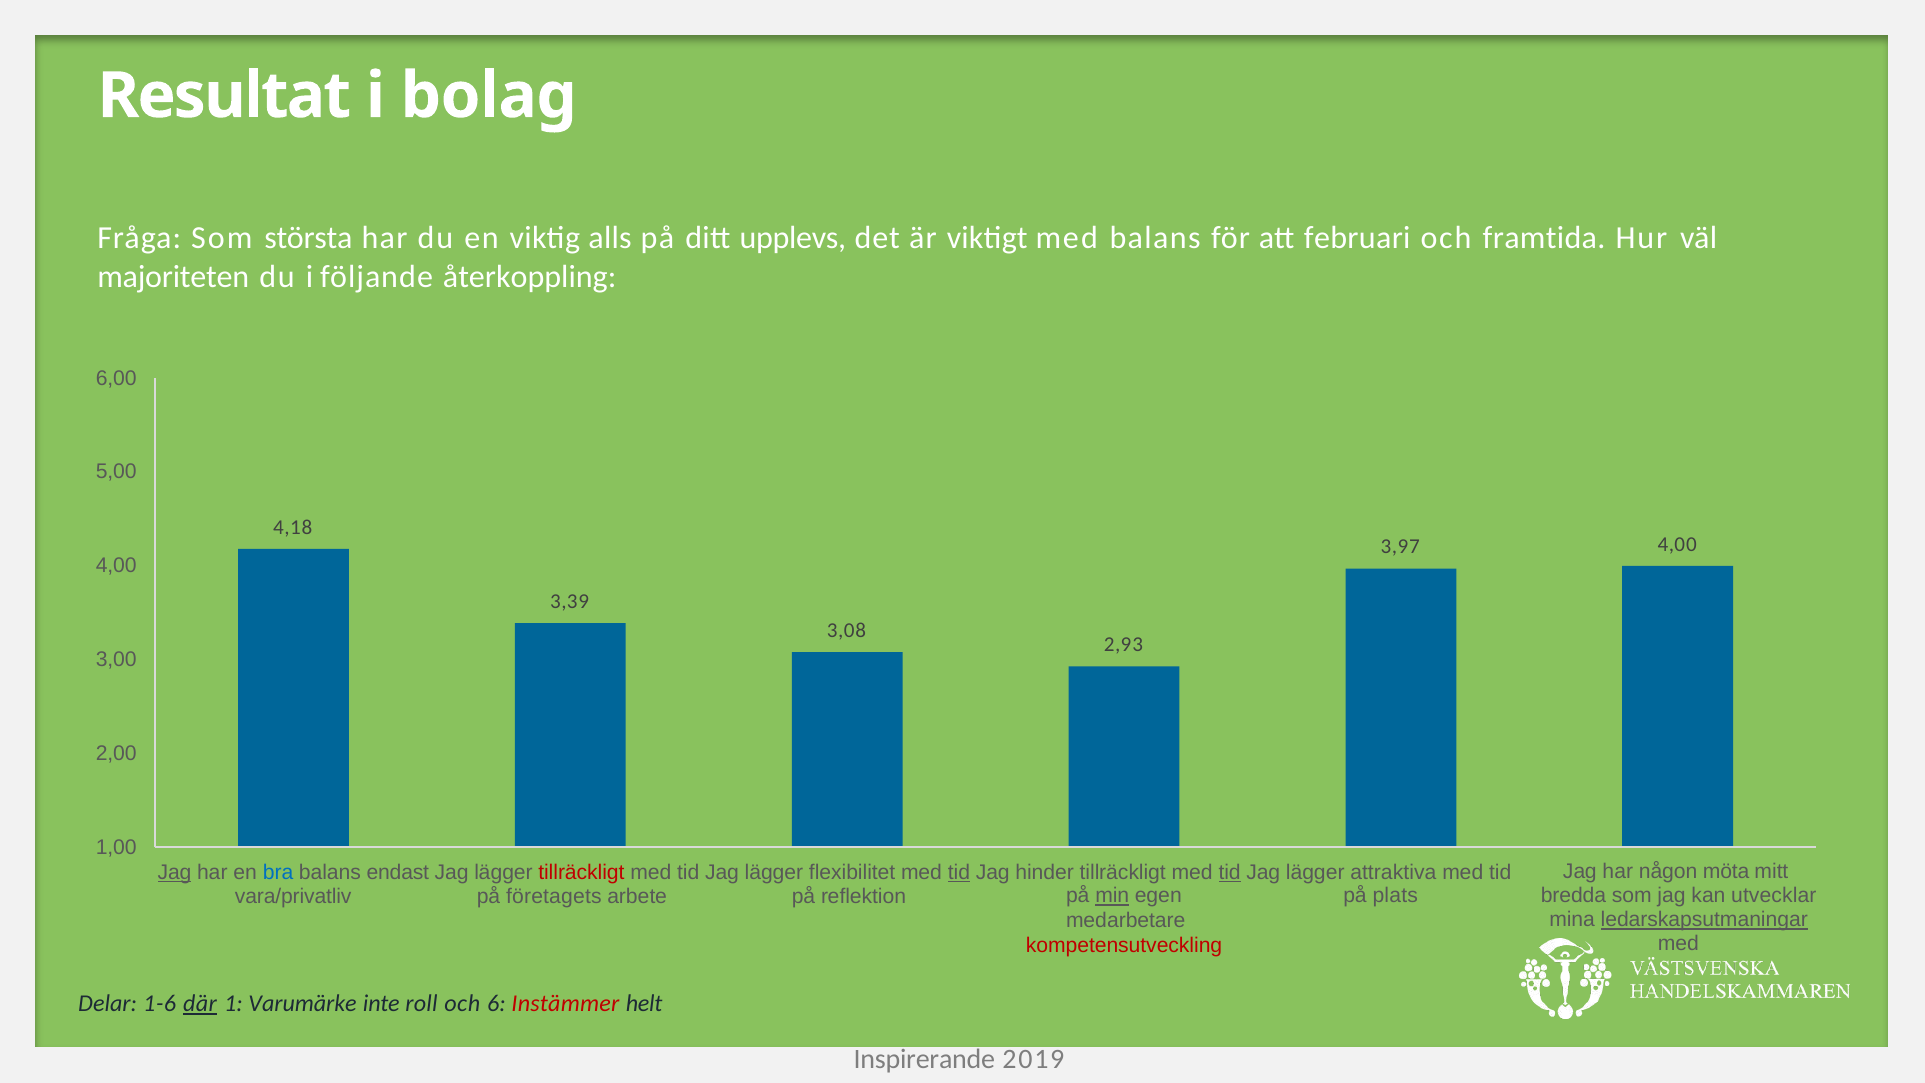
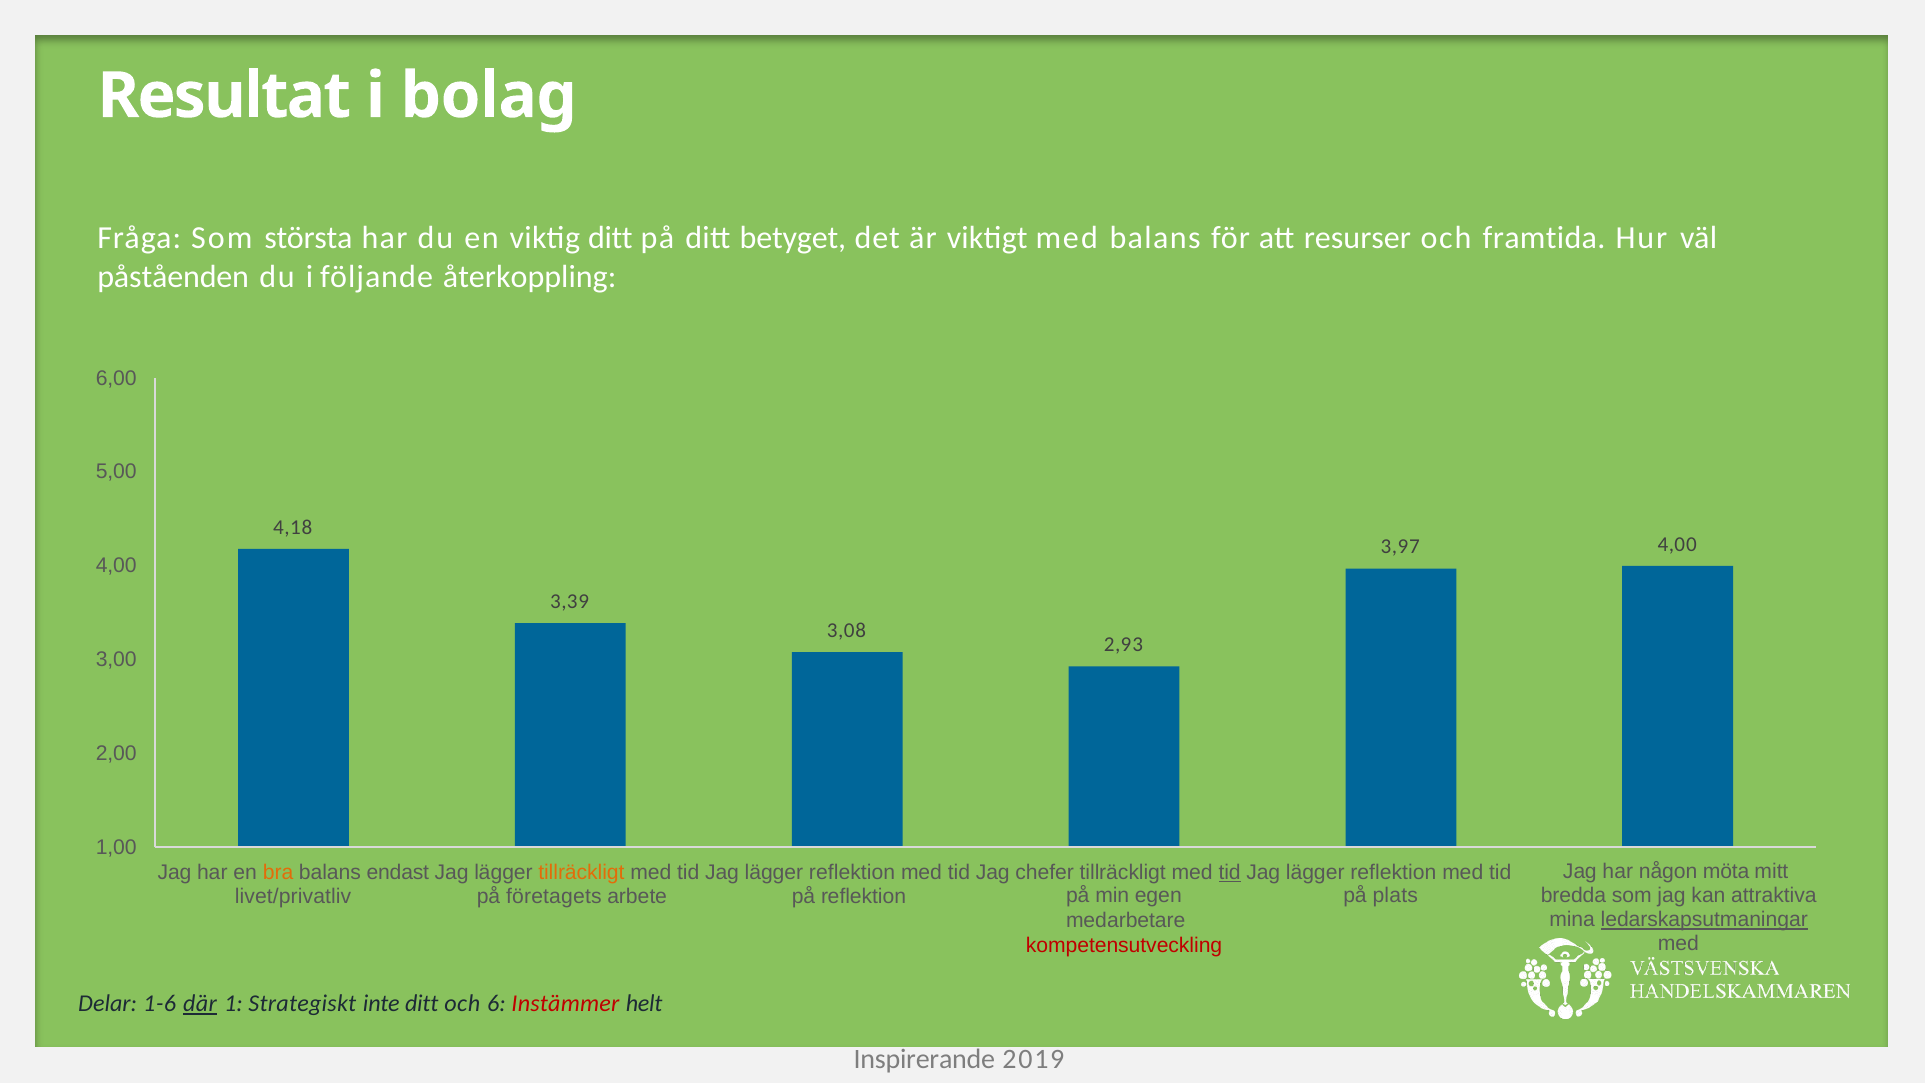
viktig alls: alls -> ditt
upplevs: upplevs -> betyget
februari: februari -> resurser
majoriteten: majoriteten -> påståenden
Jag at (174, 872) underline: present -> none
bra colour: blue -> orange
tillräckligt at (581, 872) colour: red -> orange
flexibilitet at (852, 872): flexibilitet -> reflektion
tid at (959, 872) underline: present -> none
hinder: hinder -> chefer
attraktiva at (1393, 872): attraktiva -> reflektion
utvecklar: utvecklar -> attraktiva
min underline: present -> none
vara/privatliv: vara/privatliv -> livet/privatliv
Varumärke: Varumärke -> Strategiskt
inte roll: roll -> ditt
